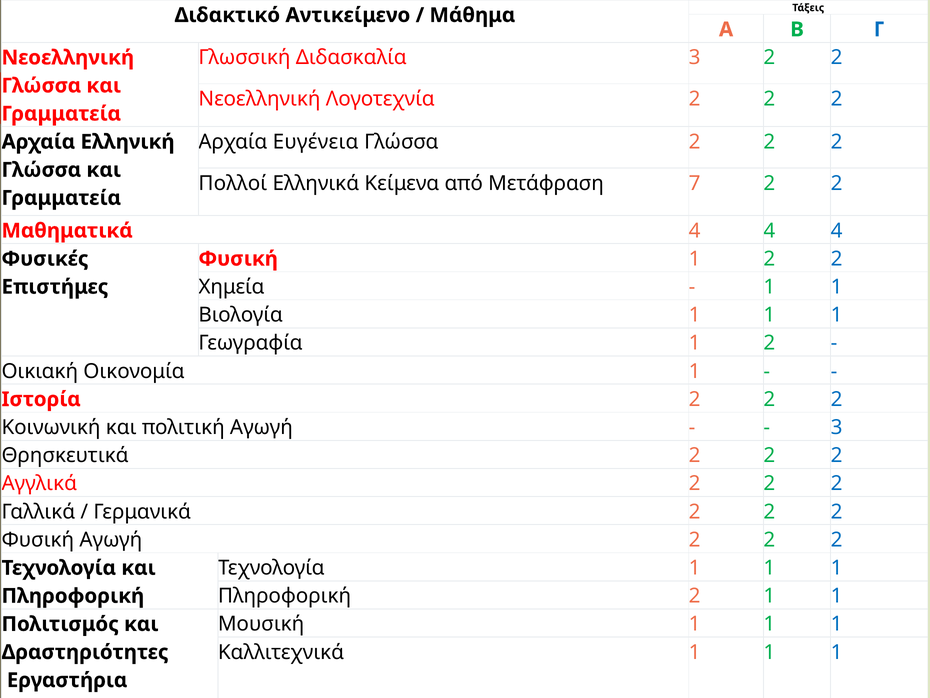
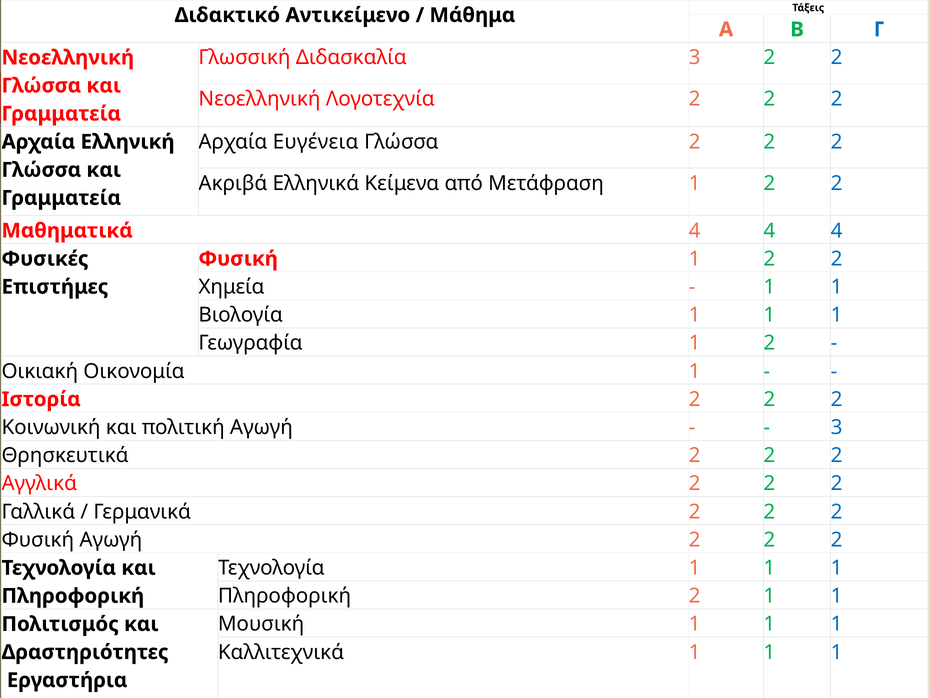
Πολλοί: Πολλοί -> Ακριβά
Μετάφραση 7: 7 -> 1
